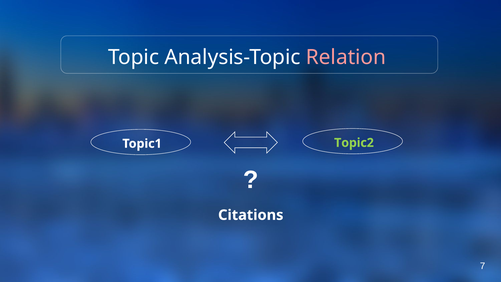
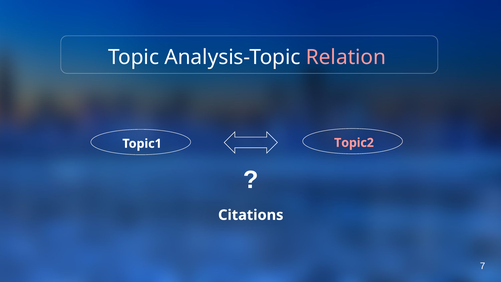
Topic2 colour: light green -> pink
